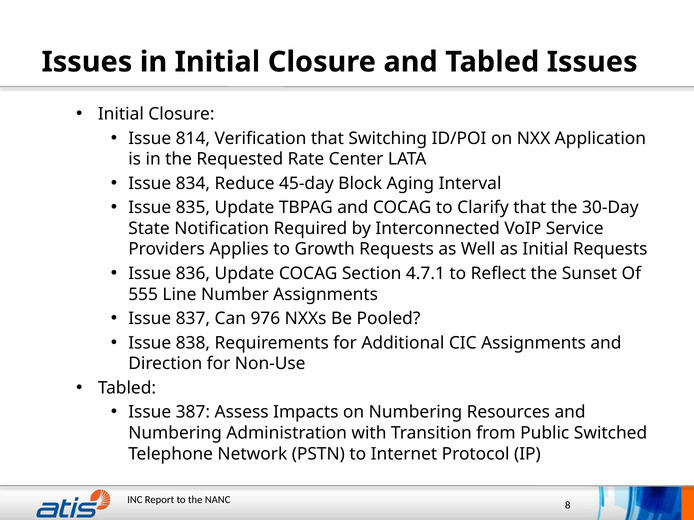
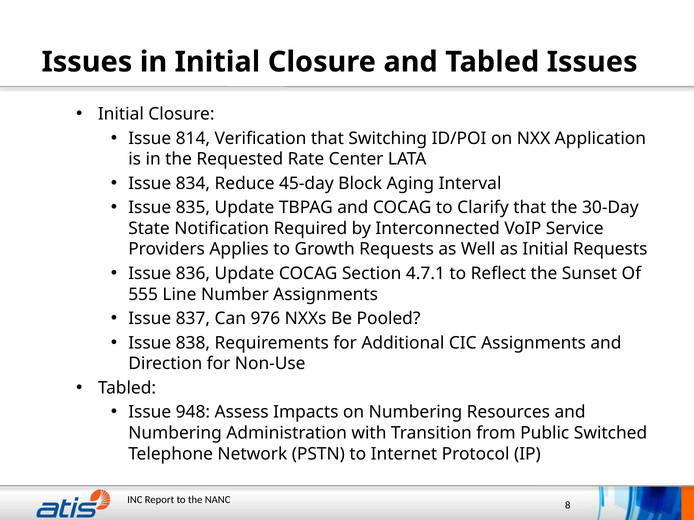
387: 387 -> 948
